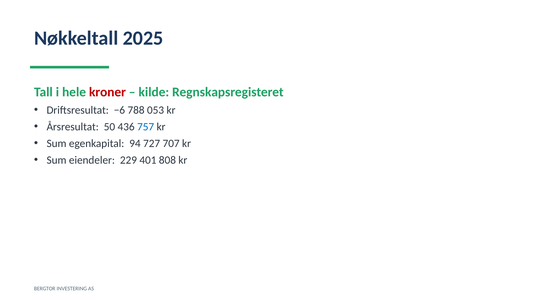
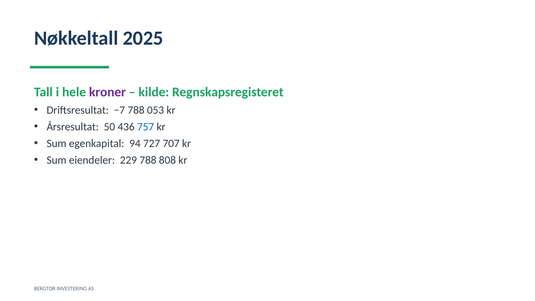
kroner colour: red -> purple
−6: −6 -> −7
229 401: 401 -> 788
